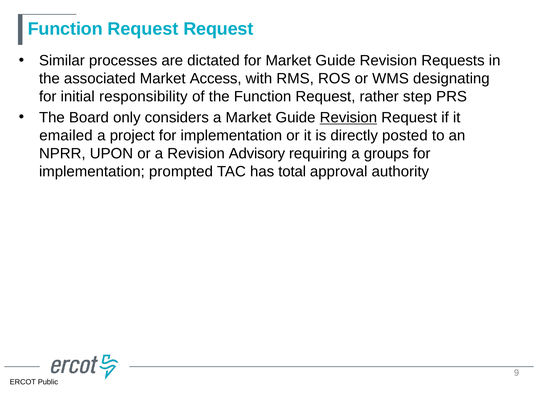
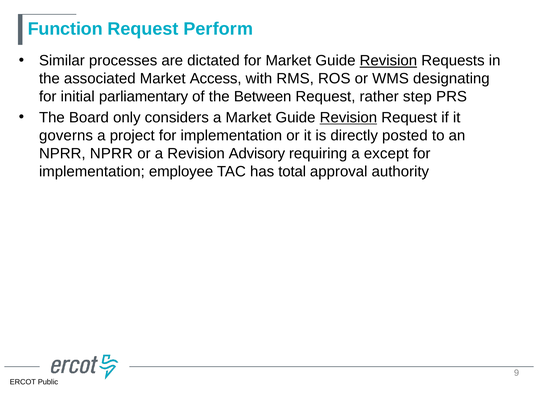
Request Request: Request -> Perform
Revision at (388, 61) underline: none -> present
responsibility: responsibility -> parliamentary
the Function: Function -> Between
emailed: emailed -> governs
NPRR UPON: UPON -> NPRR
groups: groups -> except
prompted: prompted -> employee
